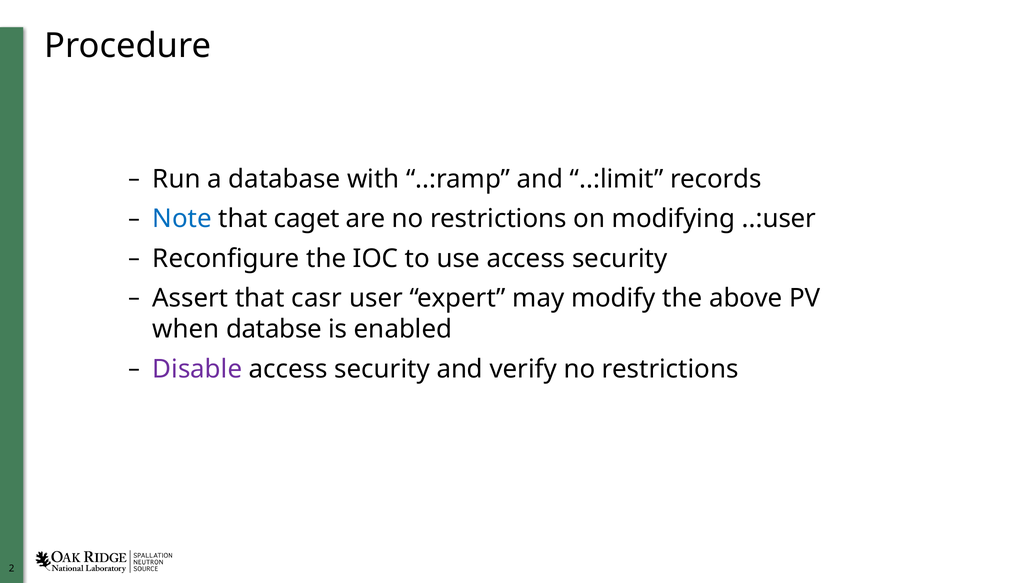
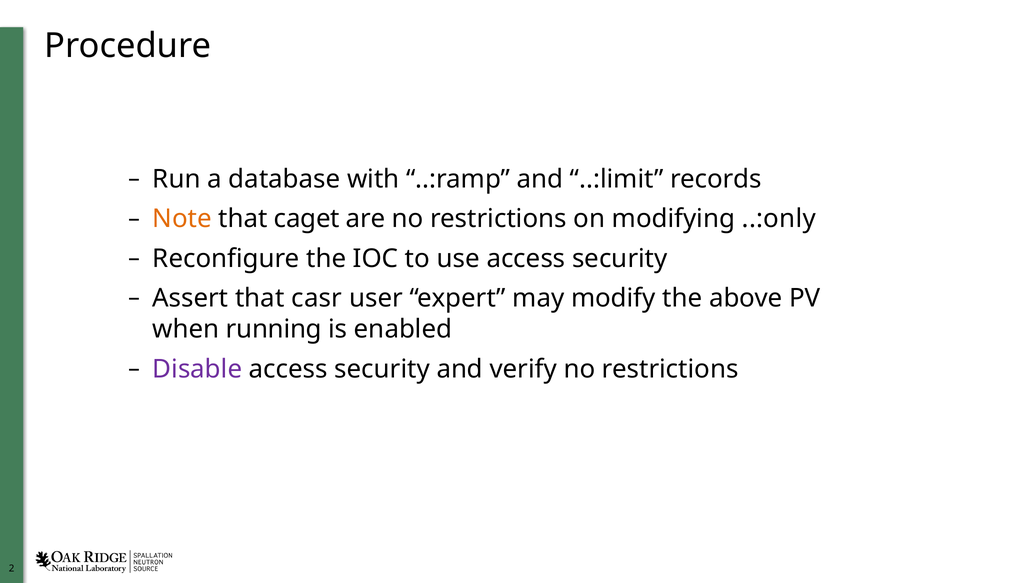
Note colour: blue -> orange
..:user: ..:user -> ..:only
databse: databse -> running
